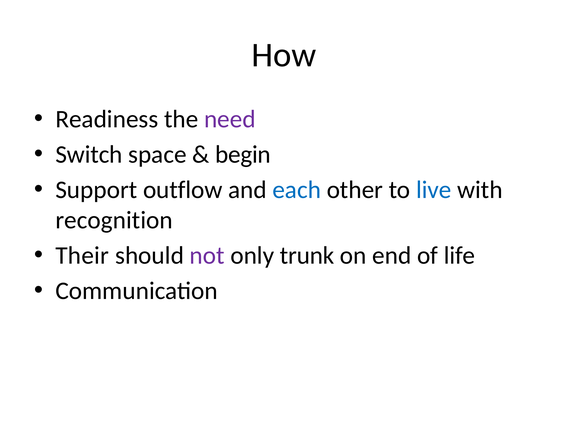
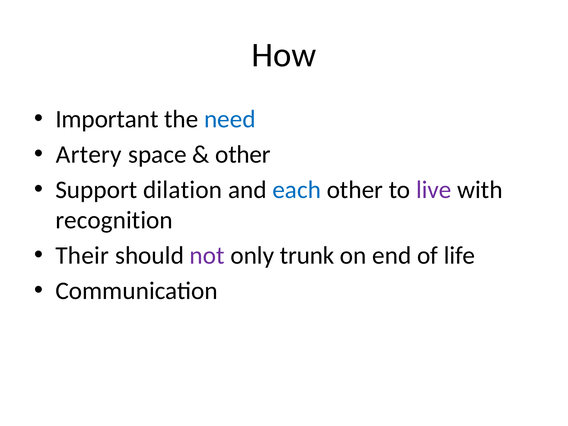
Readiness: Readiness -> Important
need colour: purple -> blue
Switch: Switch -> Artery
begin at (243, 155): begin -> other
outflow: outflow -> dilation
live colour: blue -> purple
